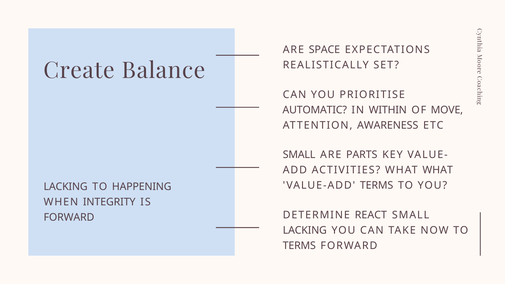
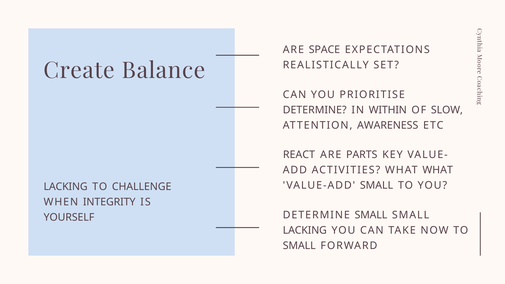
AUTOMATIC at (315, 110): AUTOMATIC -> DETERMINE
MOVE: MOVE -> SLOW
SMALL at (299, 155): SMALL -> REACT
VALUE-ADD TERMS: TERMS -> SMALL
HAPPENING: HAPPENING -> CHALLENGE
DETERMINE REACT: REACT -> SMALL
FORWARD at (69, 217): FORWARD -> YOURSELF
TERMS at (299, 246): TERMS -> SMALL
